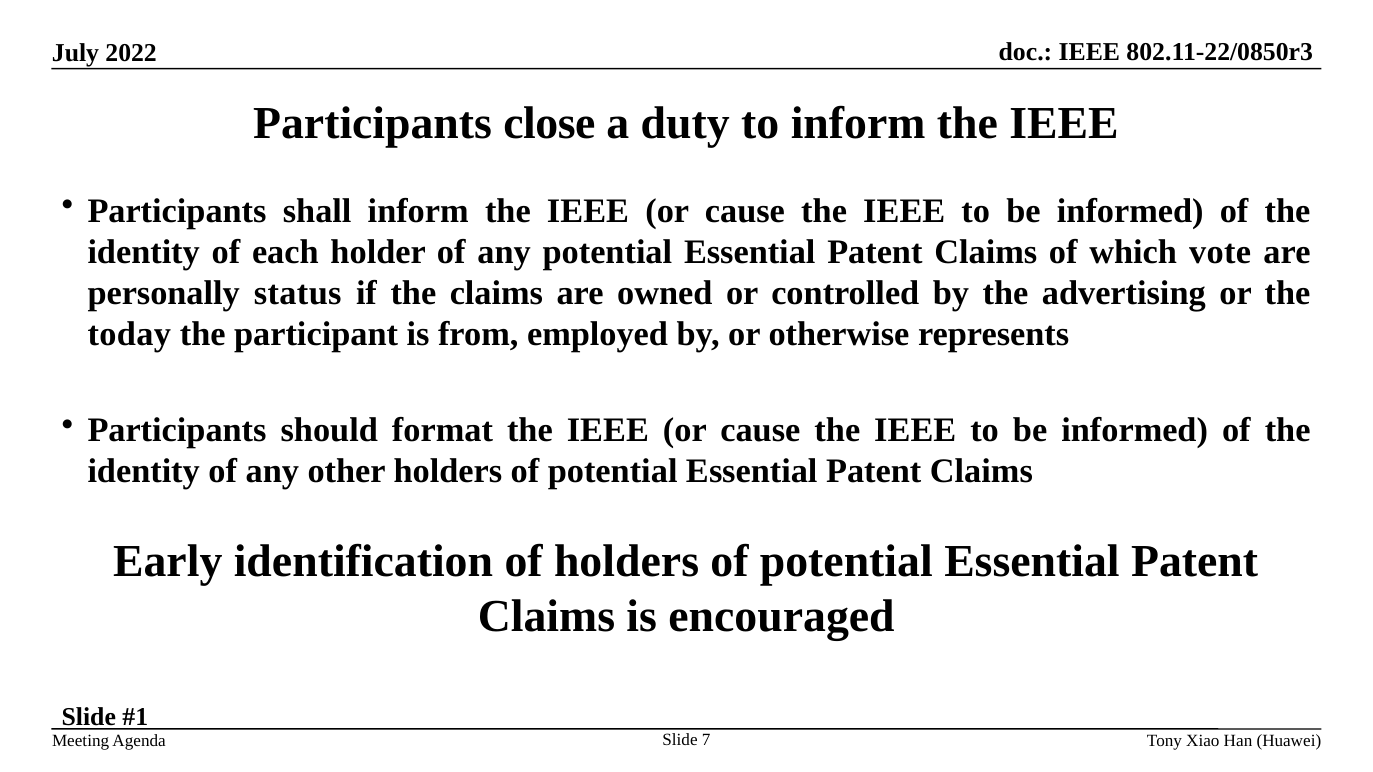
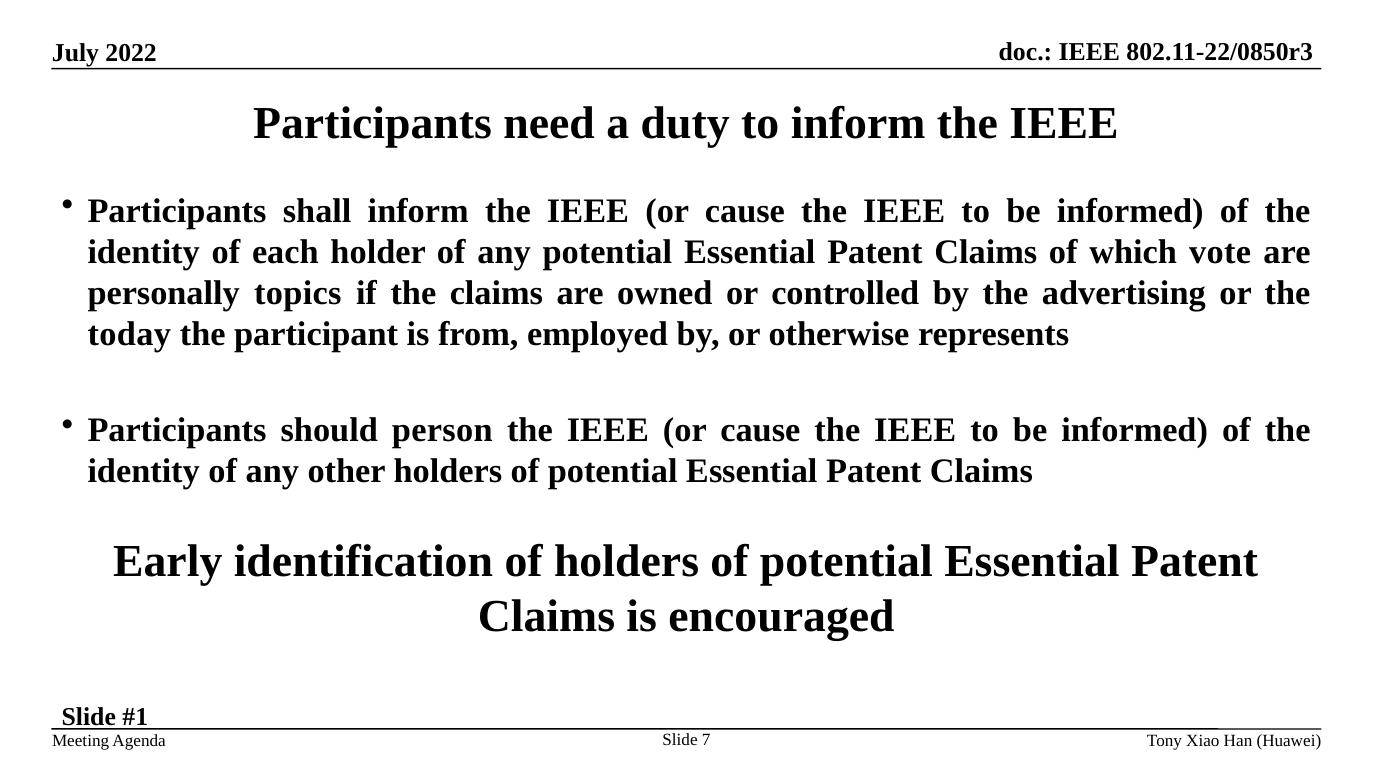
close: close -> need
status: status -> topics
format: format -> person
